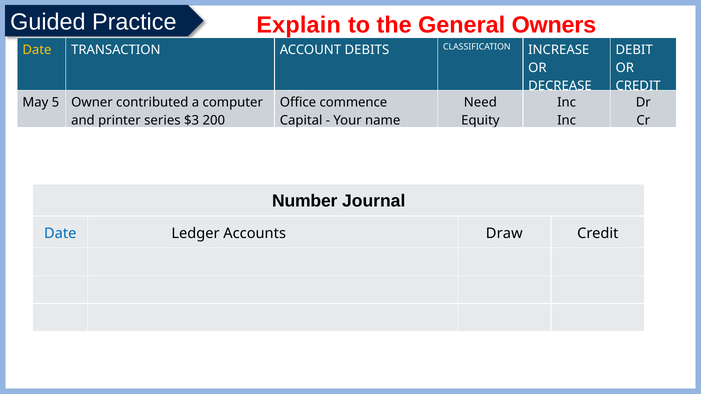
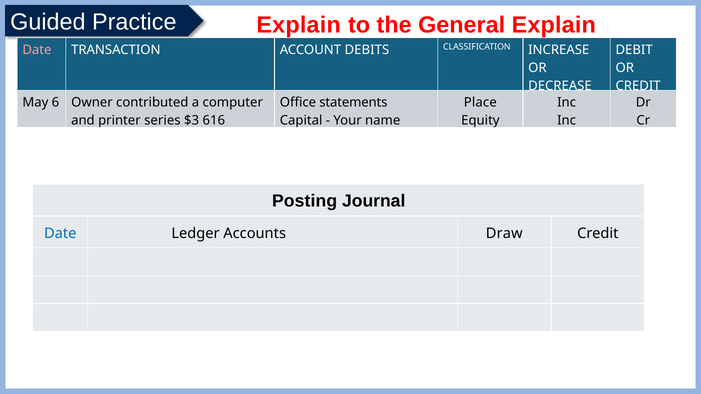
General Owners: Owners -> Explain
Date at (37, 50) colour: yellow -> pink
5: 5 -> 6
commence: commence -> statements
Need: Need -> Place
200: 200 -> 616
Number at (305, 201): Number -> Posting
